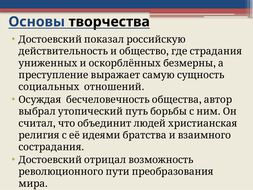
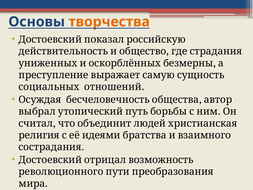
творчества colour: black -> orange
